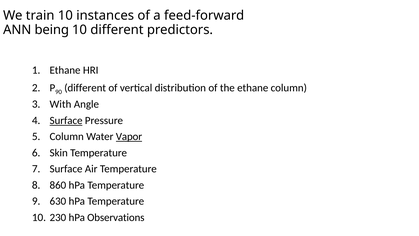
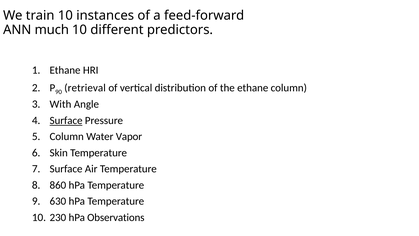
being: being -> much
different at (85, 88): different -> retrieval
Vapor underline: present -> none
